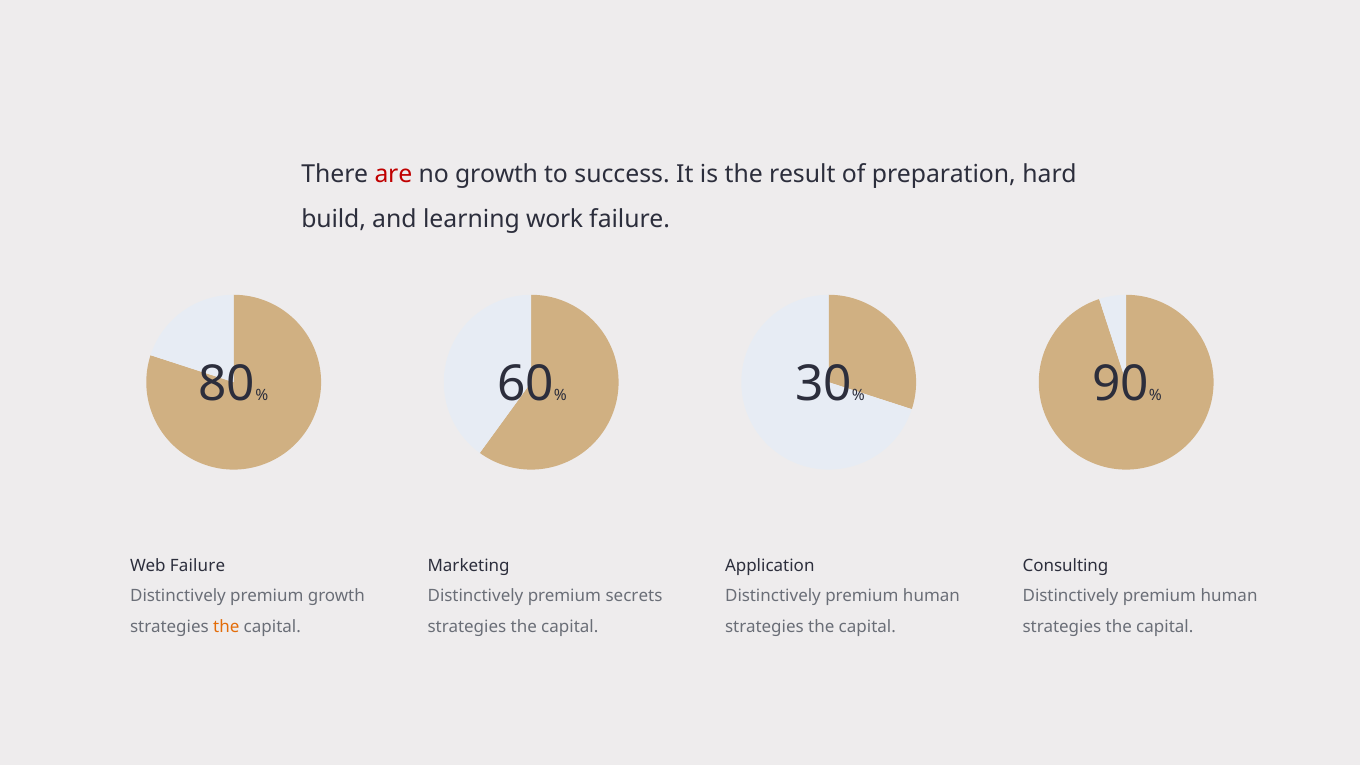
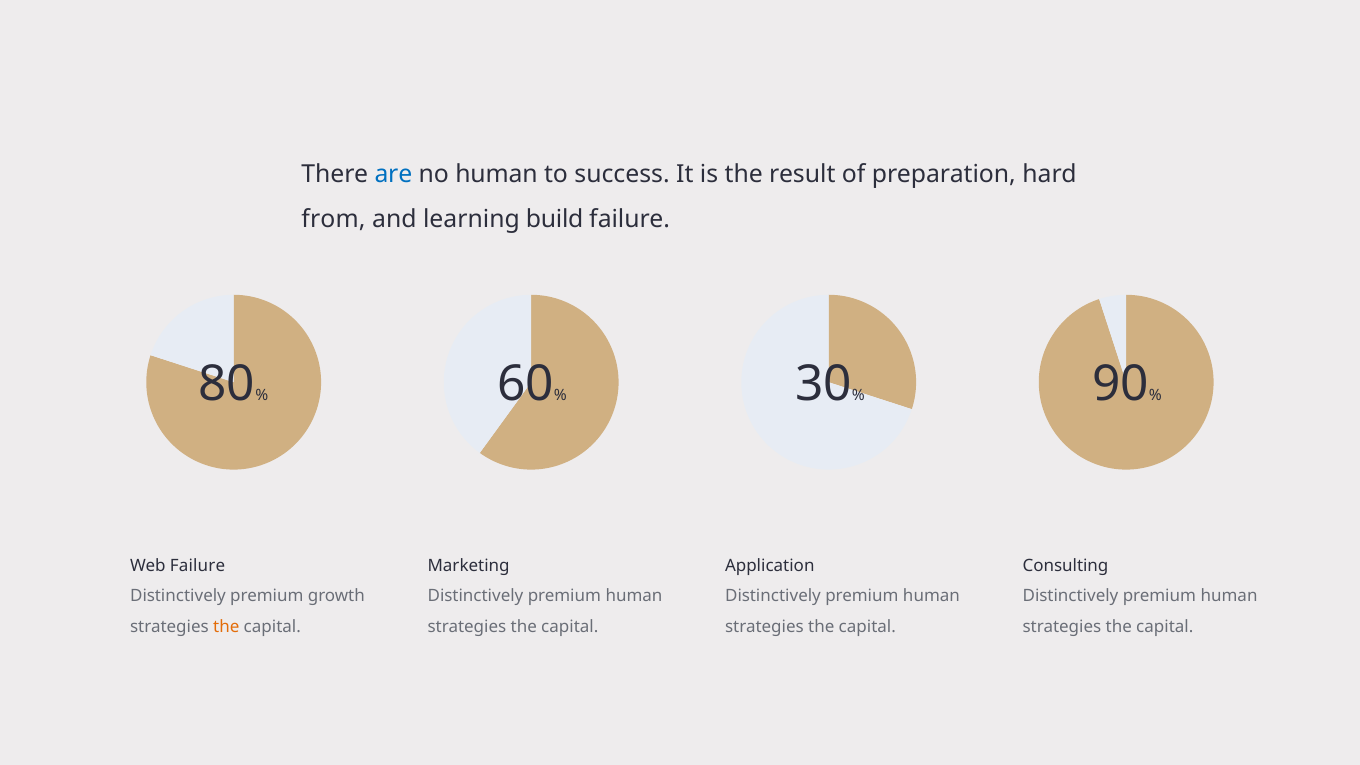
are colour: red -> blue
no growth: growth -> human
build: build -> from
work: work -> build
secrets at (634, 596): secrets -> human
